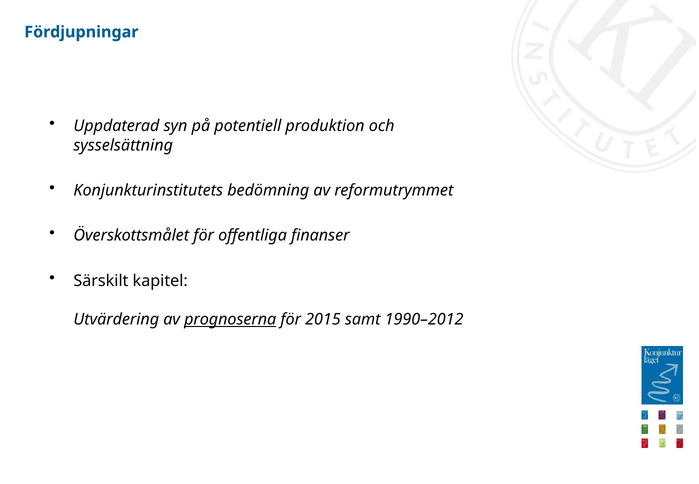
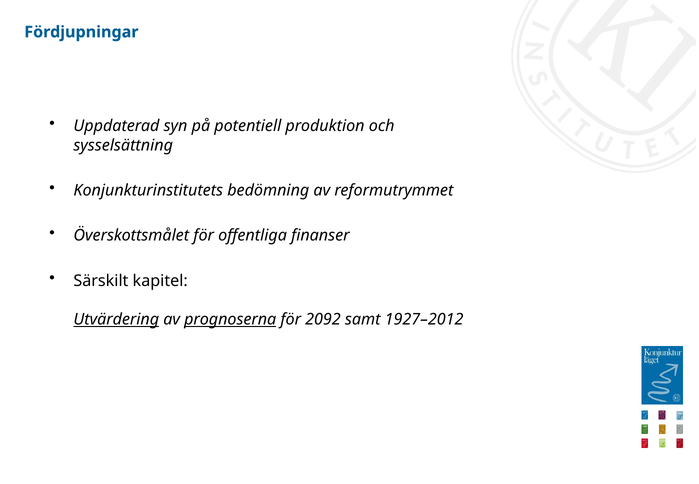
Utvärdering underline: none -> present
2015: 2015 -> 2092
1990–2012: 1990–2012 -> 1927–2012
